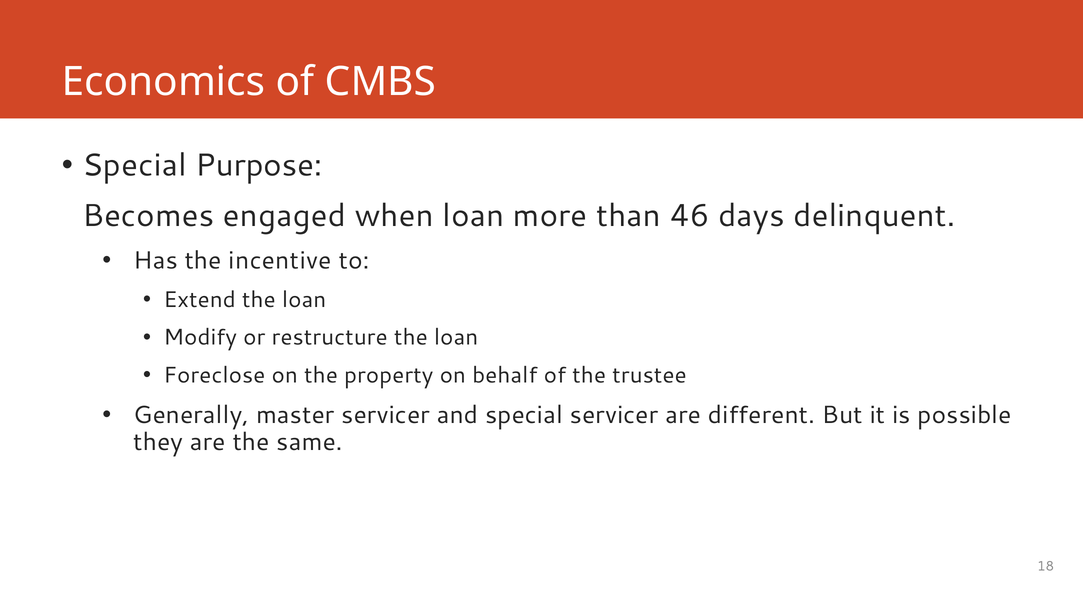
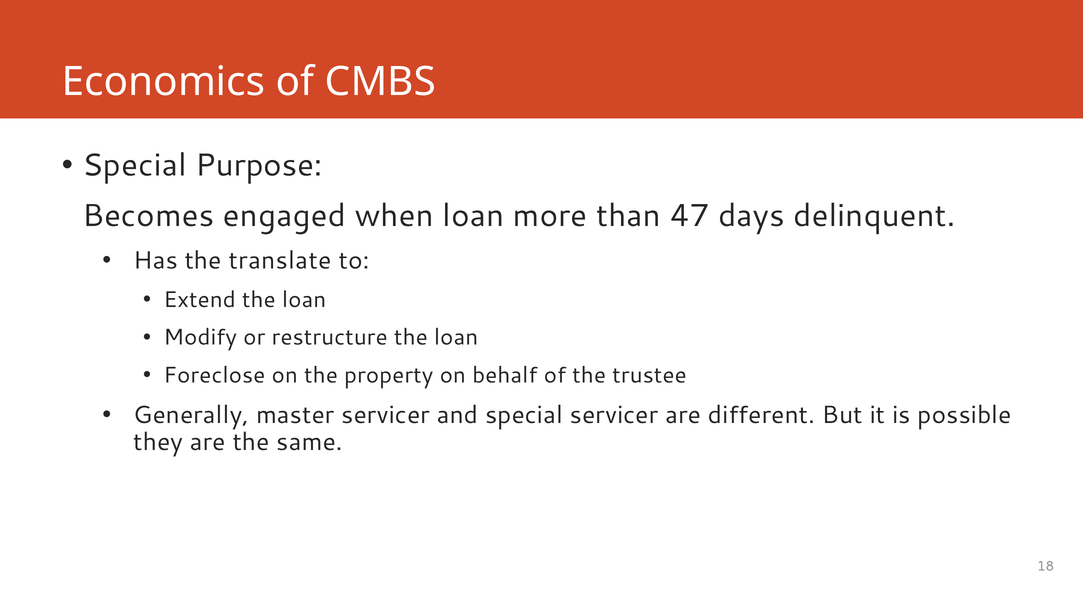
46: 46 -> 47
incentive: incentive -> translate
